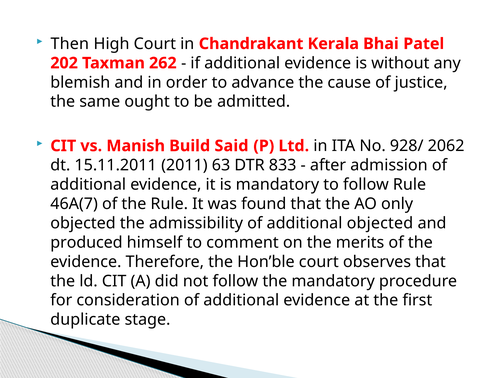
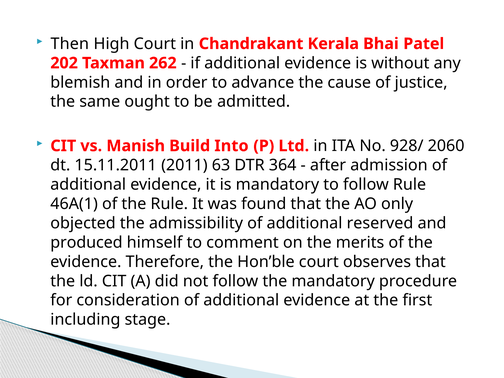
Said: Said -> Into
2062: 2062 -> 2060
833: 833 -> 364
46A(7: 46A(7 -> 46A(1
additional objected: objected -> reserved
duplicate: duplicate -> including
